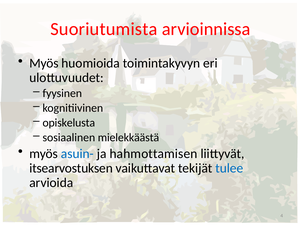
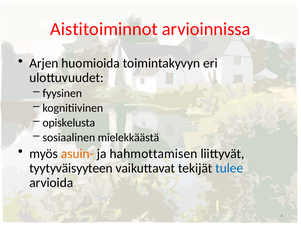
Suoriutumista: Suoriutumista -> Aistitoiminnot
Myös at (44, 63): Myös -> Arjen
asuin- colour: blue -> orange
itsearvostuksen: itsearvostuksen -> tyytyväisyyteen
